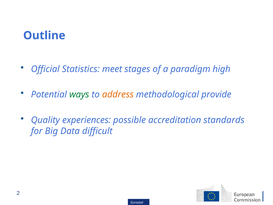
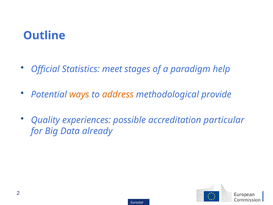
high: high -> help
ways colour: green -> orange
standards: standards -> particular
difficult: difficult -> already
